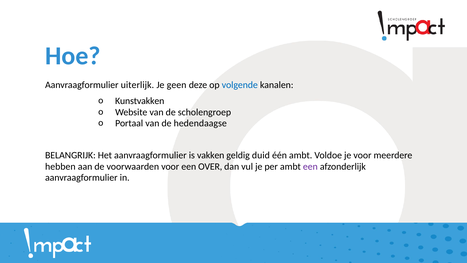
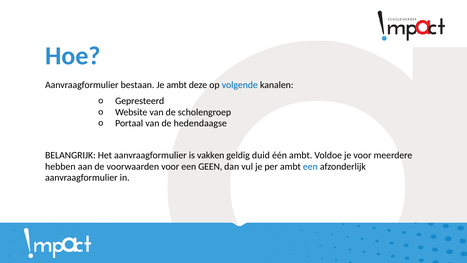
uiterlijk: uiterlijk -> bestaan
Je geen: geen -> ambt
Kunstvakken: Kunstvakken -> Gepresteerd
OVER: OVER -> GEEN
een at (310, 166) colour: purple -> blue
